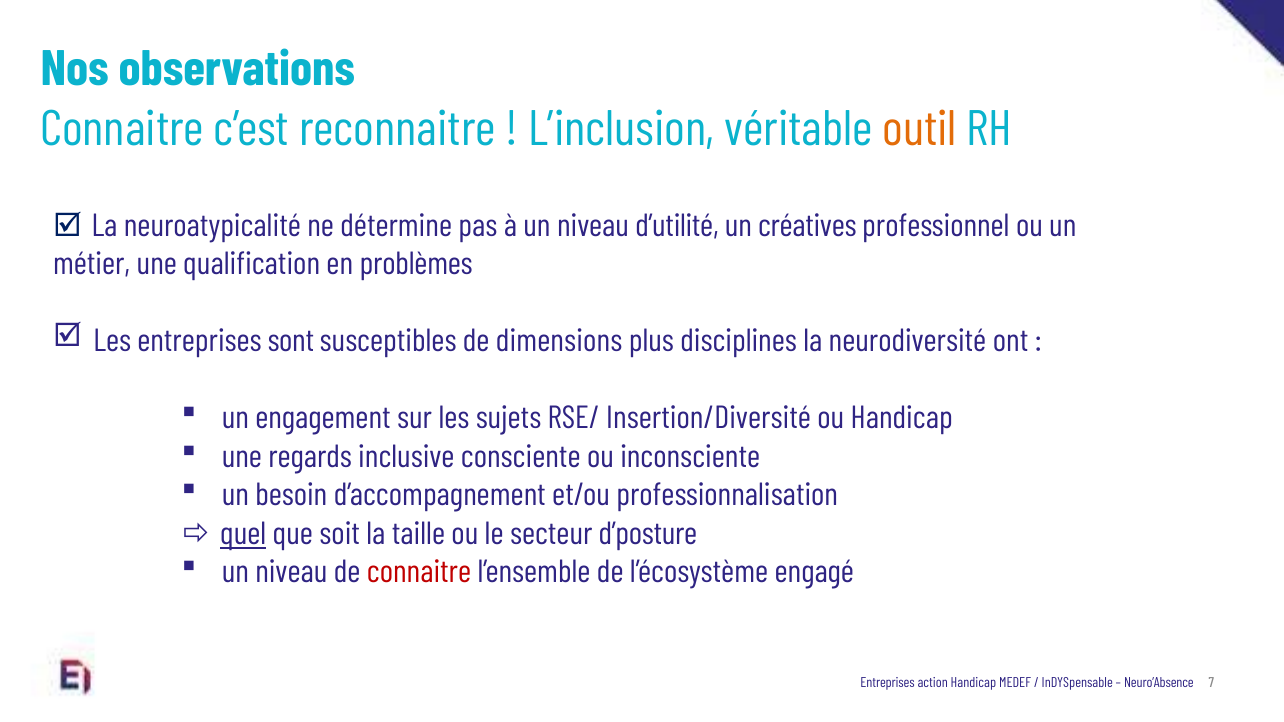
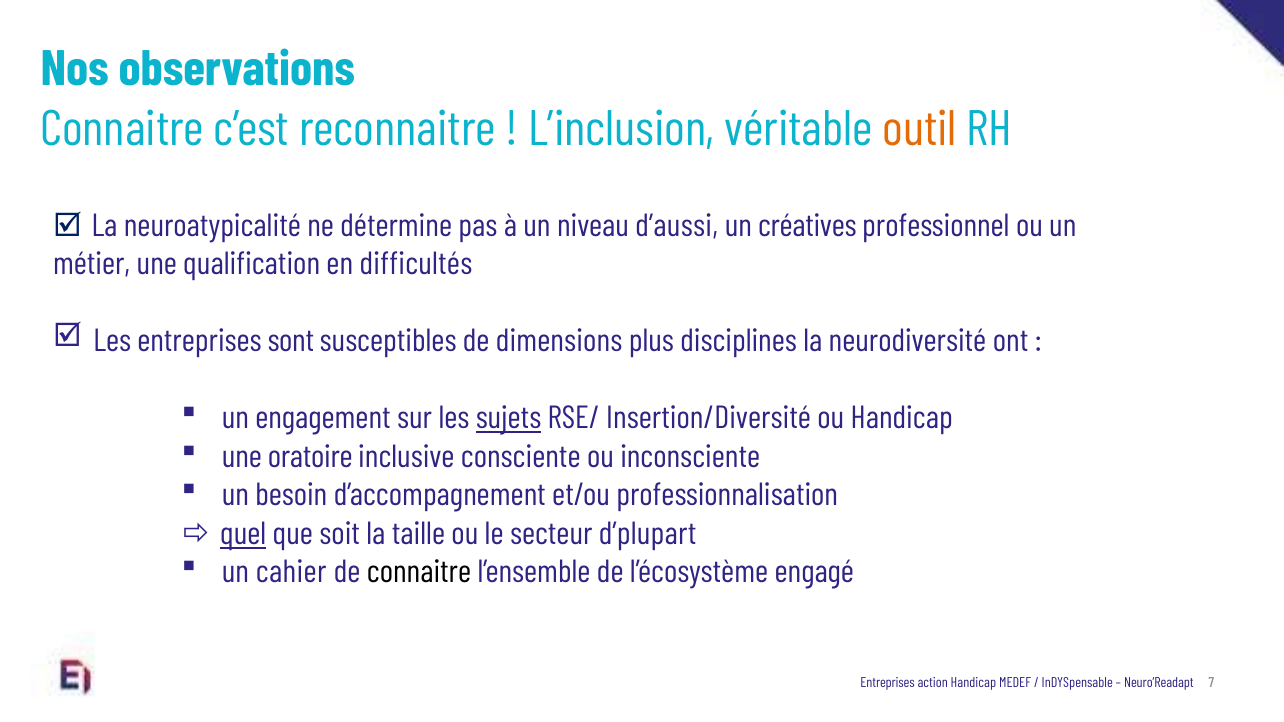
d’utilité: d’utilité -> d’aussi
problèmes: problèmes -> difficultés
sujets underline: none -> present
regards: regards -> oratoire
d’posture: d’posture -> d’plupart
niveau at (291, 573): niveau -> cahier
connaitre at (419, 573) colour: red -> black
Neuro’Absence: Neuro’Absence -> Neuro’Readapt
